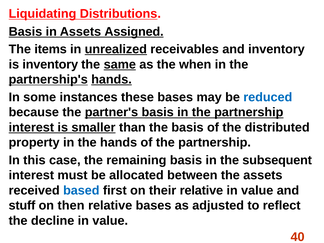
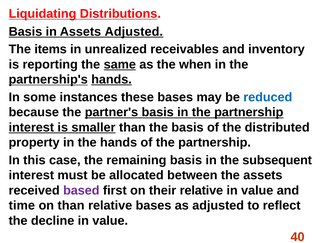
Assets Assigned: Assigned -> Adjusted
unrealized underline: present -> none
is inventory: inventory -> reporting
based colour: blue -> purple
stuff: stuff -> time
on then: then -> than
